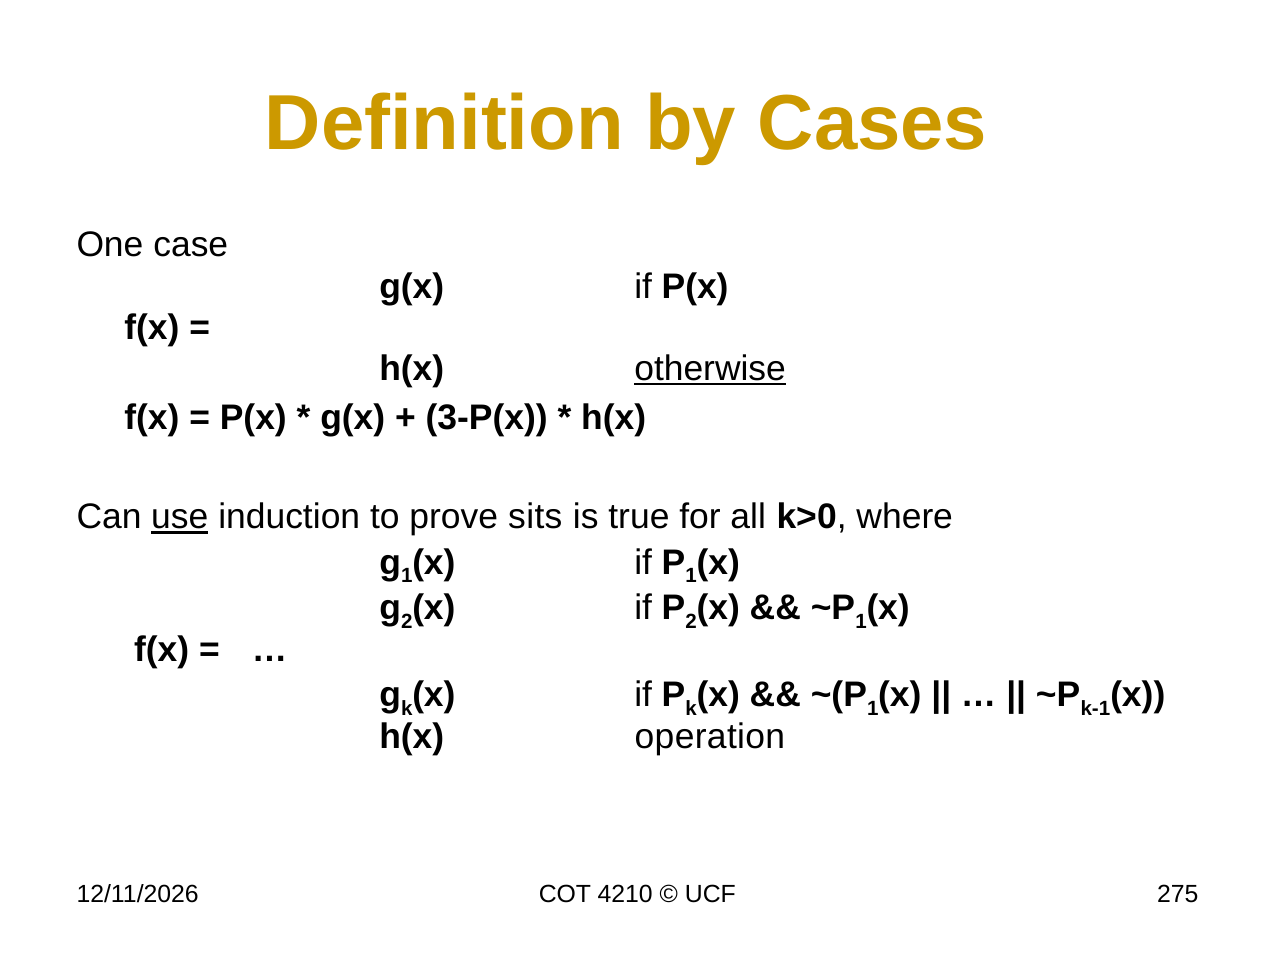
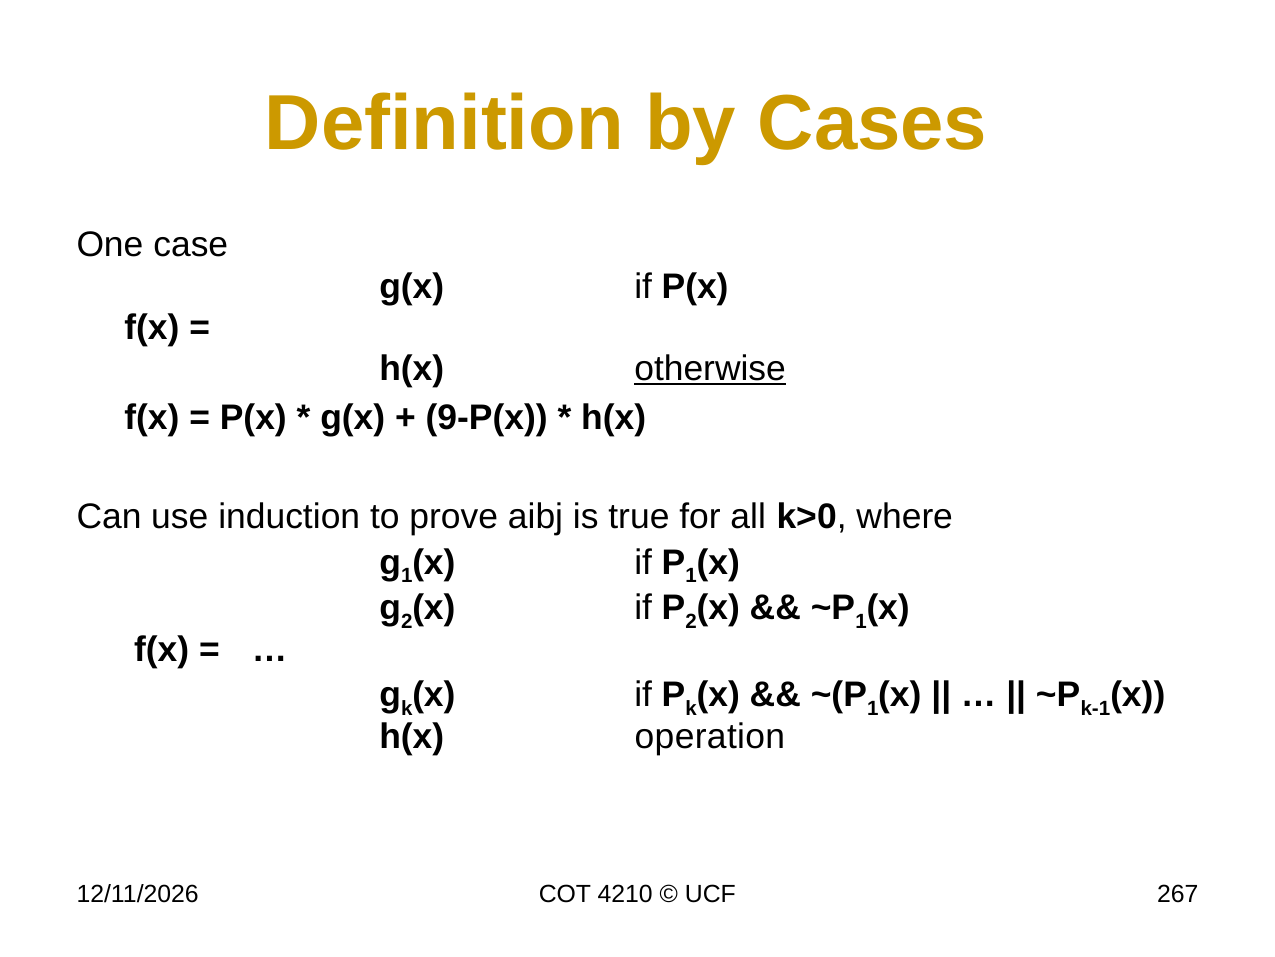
3-P(x: 3-P(x -> 9-P(x
use underline: present -> none
sits: sits -> aibj
275: 275 -> 267
